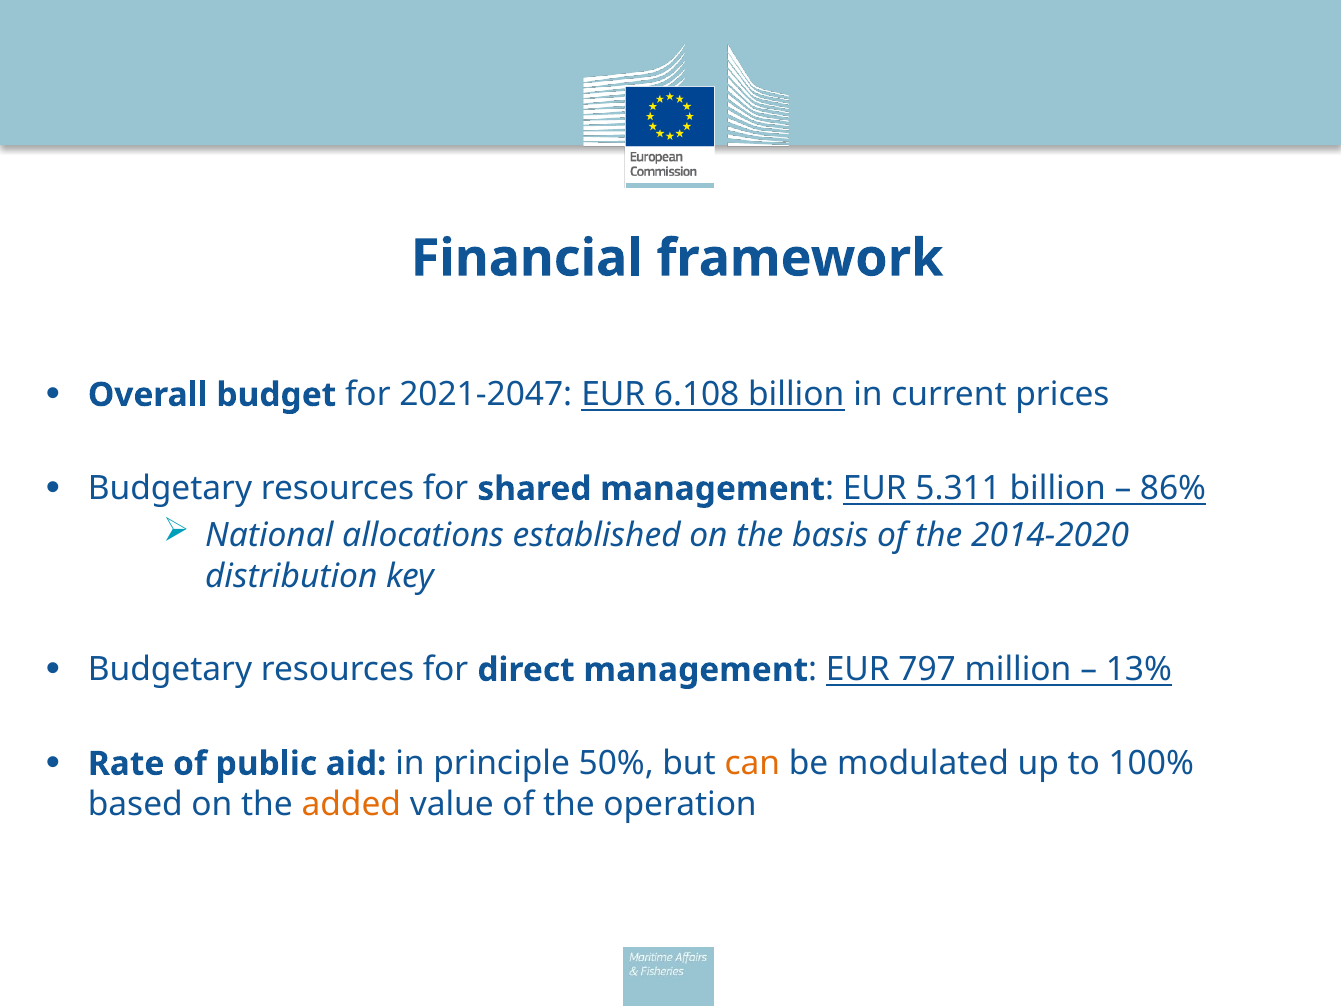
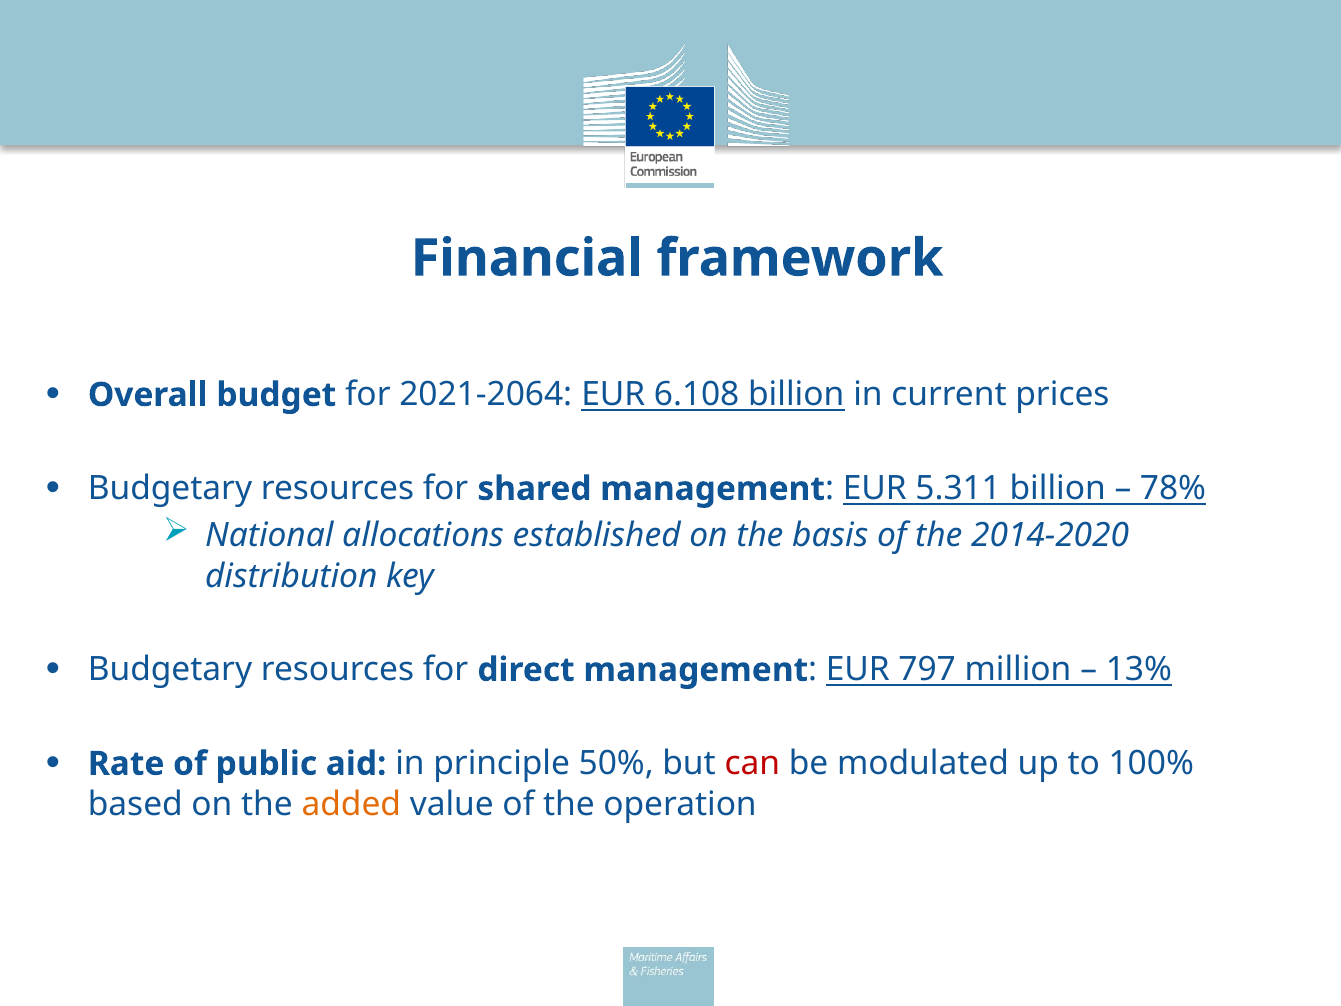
2021-2047: 2021-2047 -> 2021-2064
86%: 86% -> 78%
can colour: orange -> red
